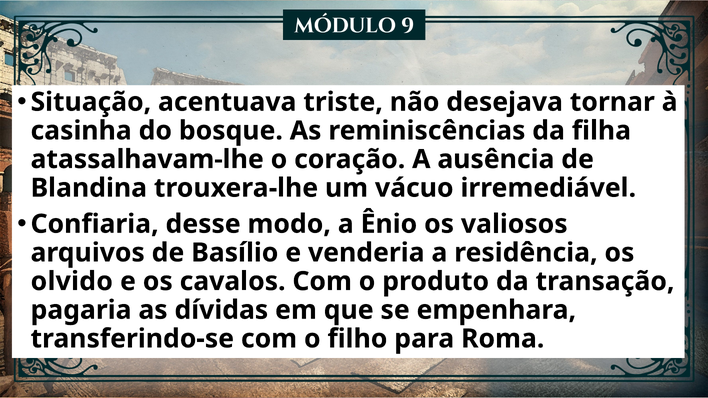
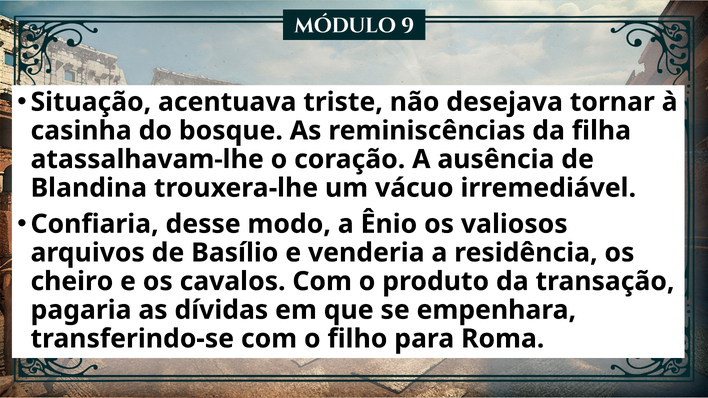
olvido: olvido -> cheiro
